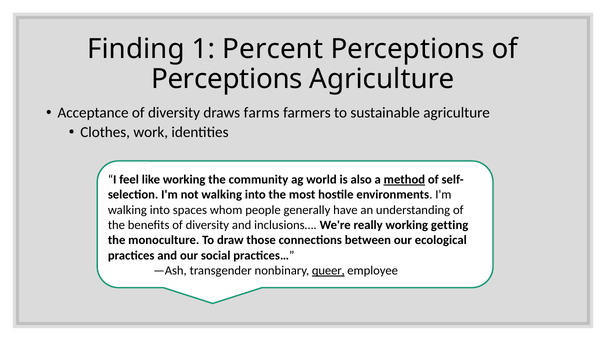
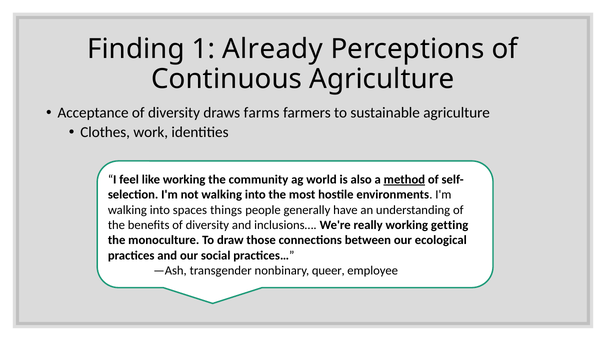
Percent: Percent -> Already
Perceptions at (227, 79): Perceptions -> Continuous
whom: whom -> things
queer underline: present -> none
